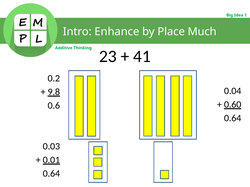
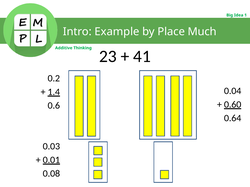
Enhance: Enhance -> Example
9.8: 9.8 -> 1.4
0.64 at (51, 174): 0.64 -> 0.08
